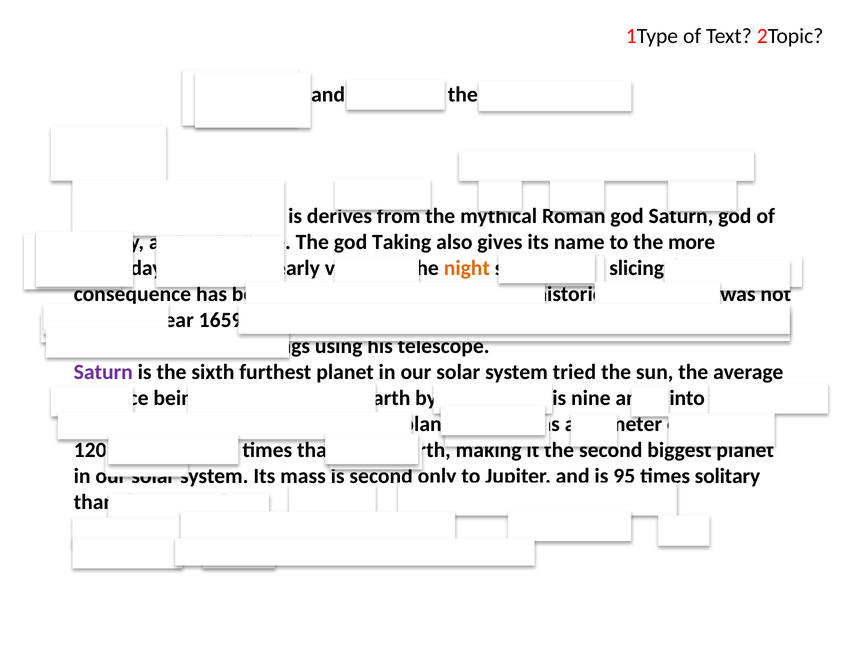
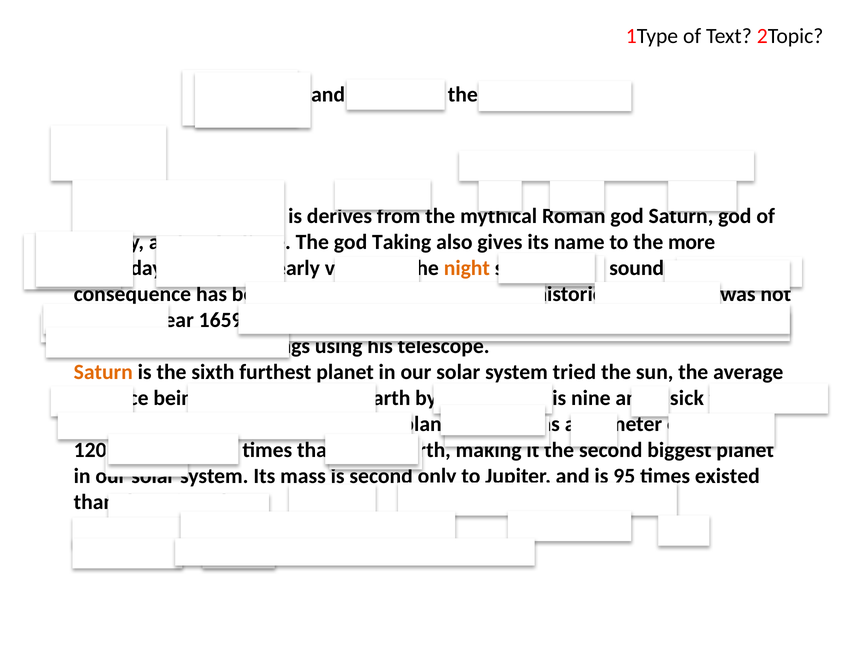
slicing: slicing -> sound
Saturn at (103, 372) colour: purple -> orange
into: into -> sick
solitary: solitary -> existed
